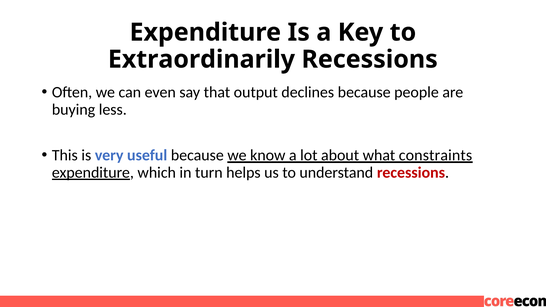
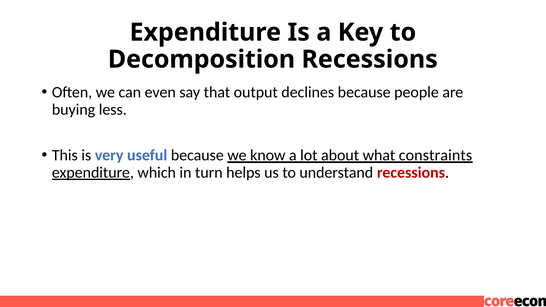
Extraordinarily: Extraordinarily -> Decomposition
